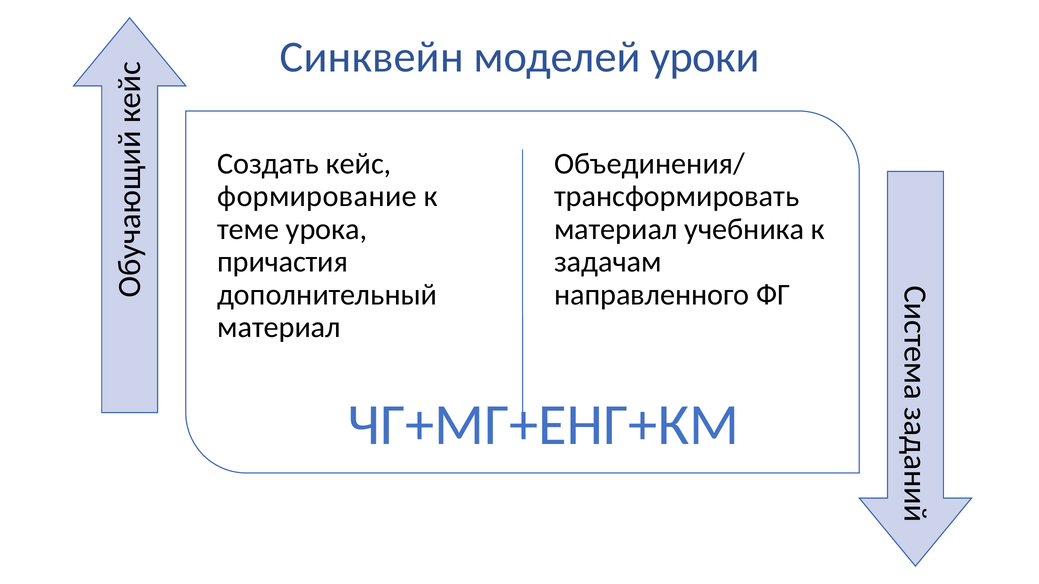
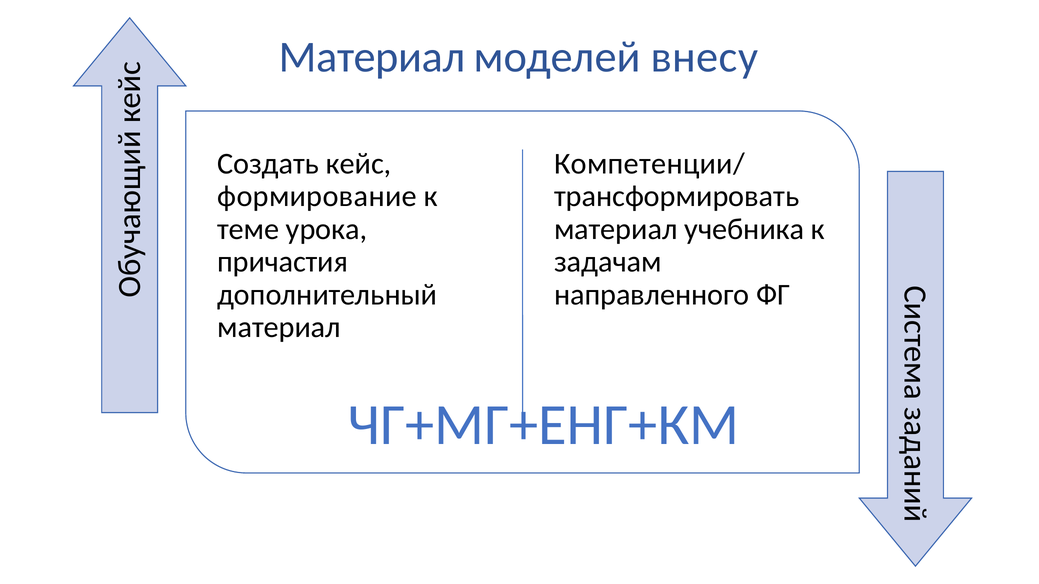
Синквейн at (372, 57): Синквейн -> Материал
уроки: уроки -> внесу
Объединения/: Объединения/ -> Компетенции/
